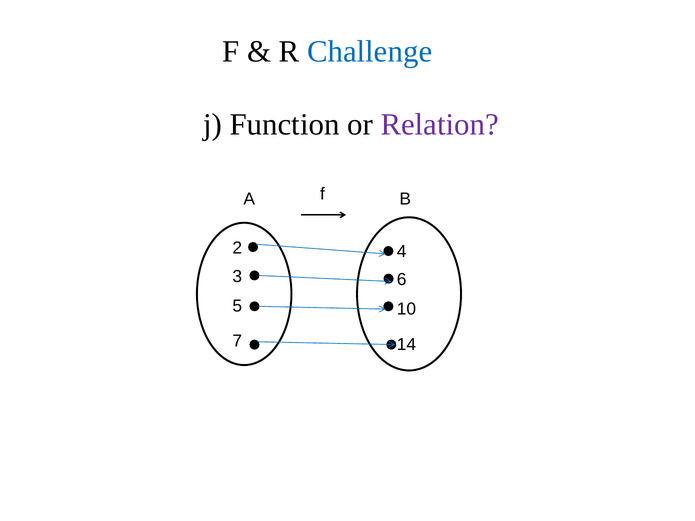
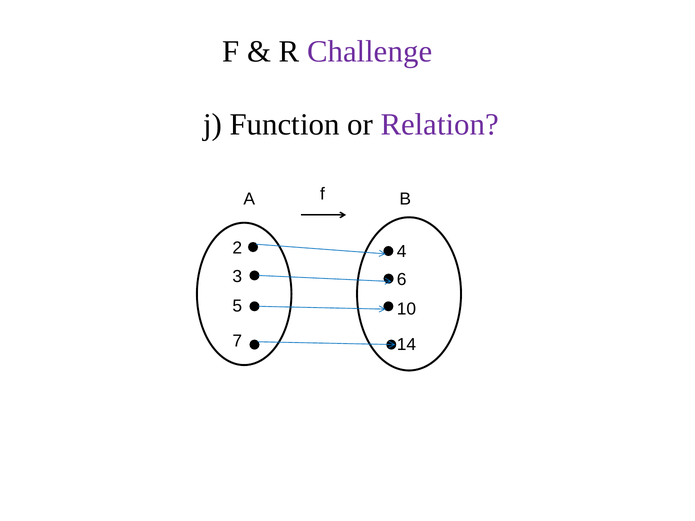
Challenge colour: blue -> purple
